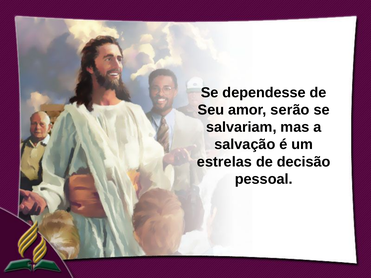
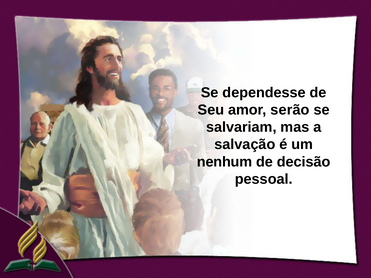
estrelas: estrelas -> nenhum
